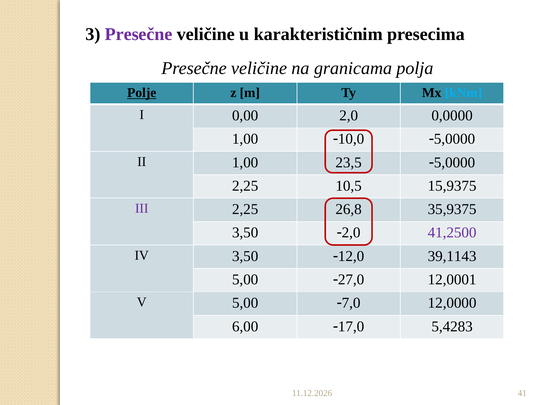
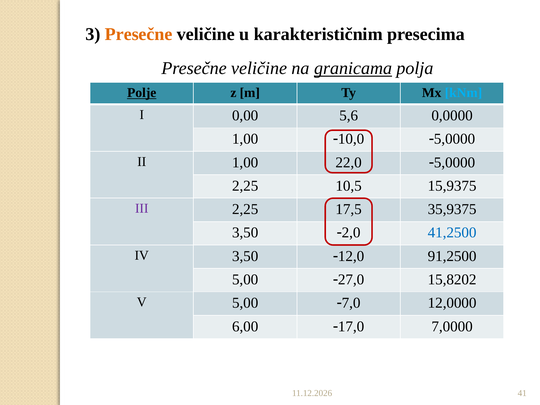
Presečne at (139, 34) colour: purple -> orange
granicama underline: none -> present
2,0: 2,0 -> 5,6
23,5: 23,5 -> 22,0
26,8: 26,8 -> 17,5
41,2500 colour: purple -> blue
39,1143: 39,1143 -> 91,2500
12,0001: 12,0001 -> 15,8202
5,4283: 5,4283 -> 7,0000
